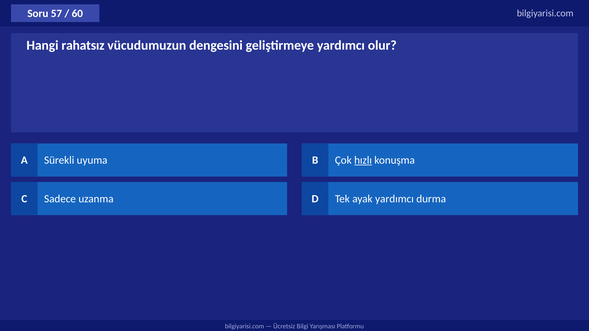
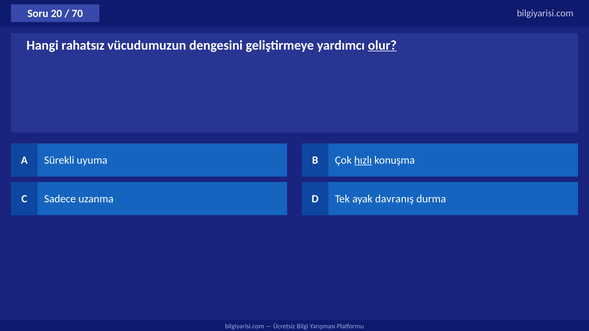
57: 57 -> 20
60: 60 -> 70
olur underline: none -> present
ayak yardımcı: yardımcı -> davranış
